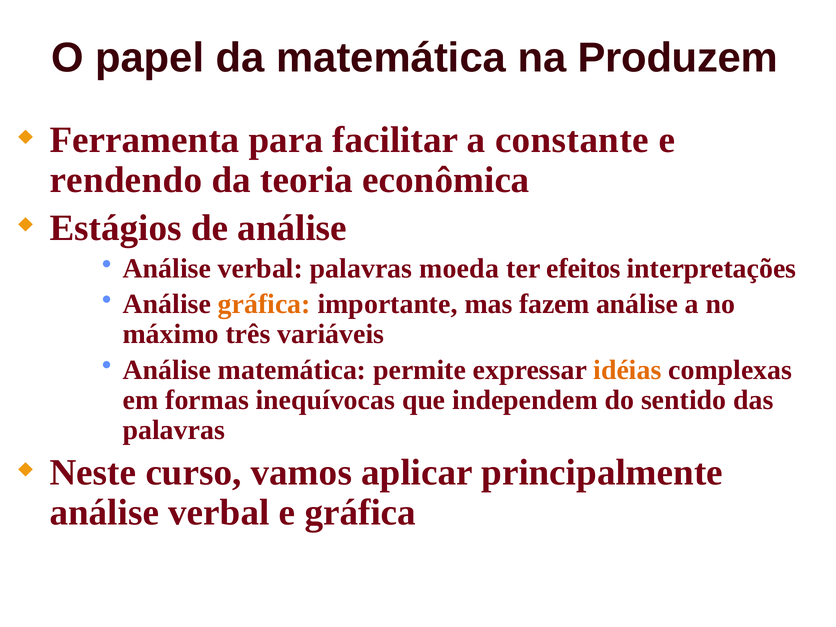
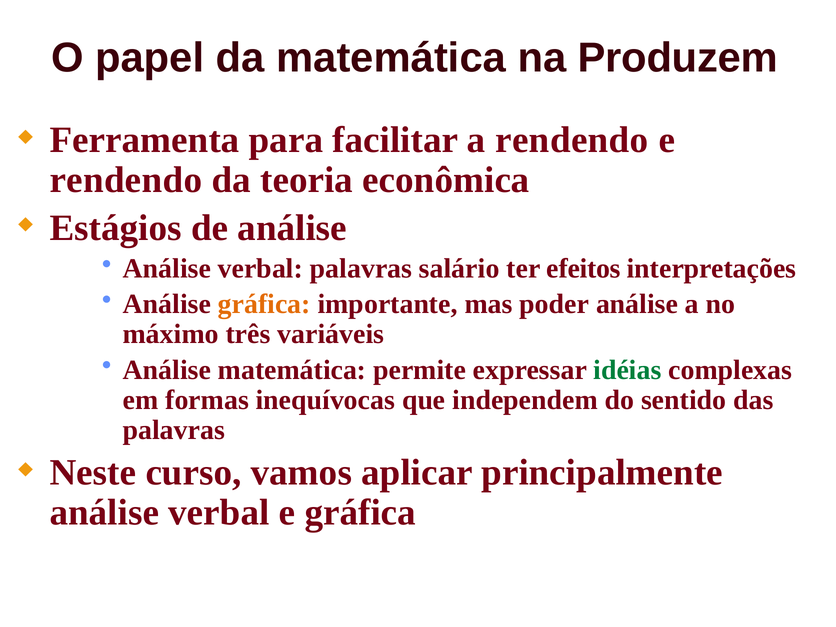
a constante: constante -> rendendo
moeda: moeda -> salário
fazem: fazem -> poder
idéias colour: orange -> green
